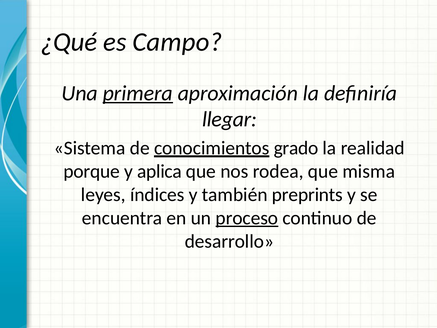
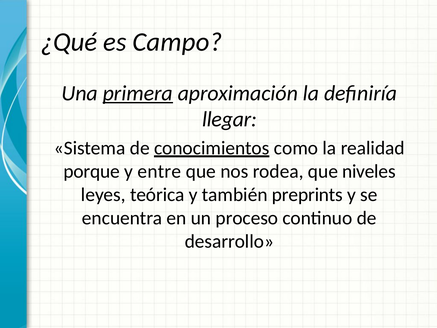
grado: grado -> como
aplica: aplica -> entre
misma: misma -> niveles
índices: índices -> teórica
proceso underline: present -> none
